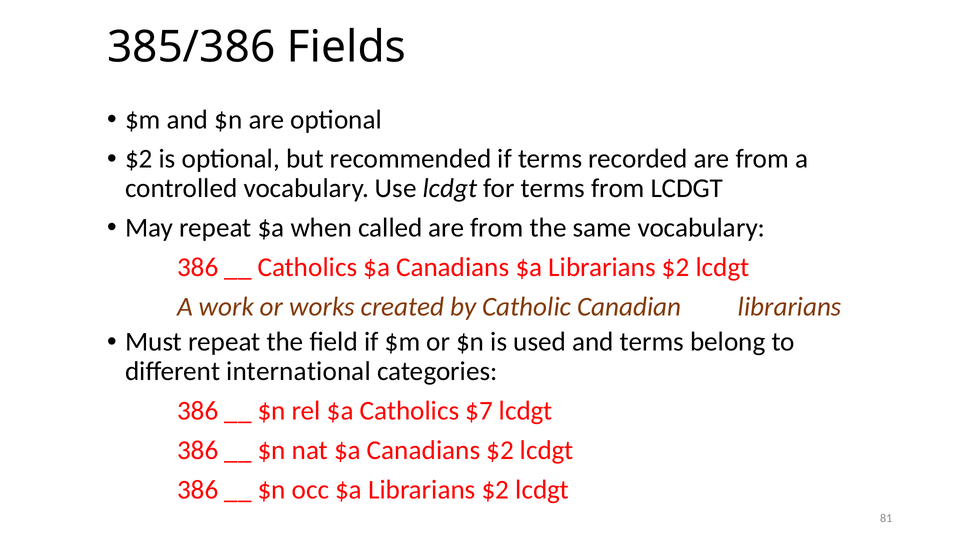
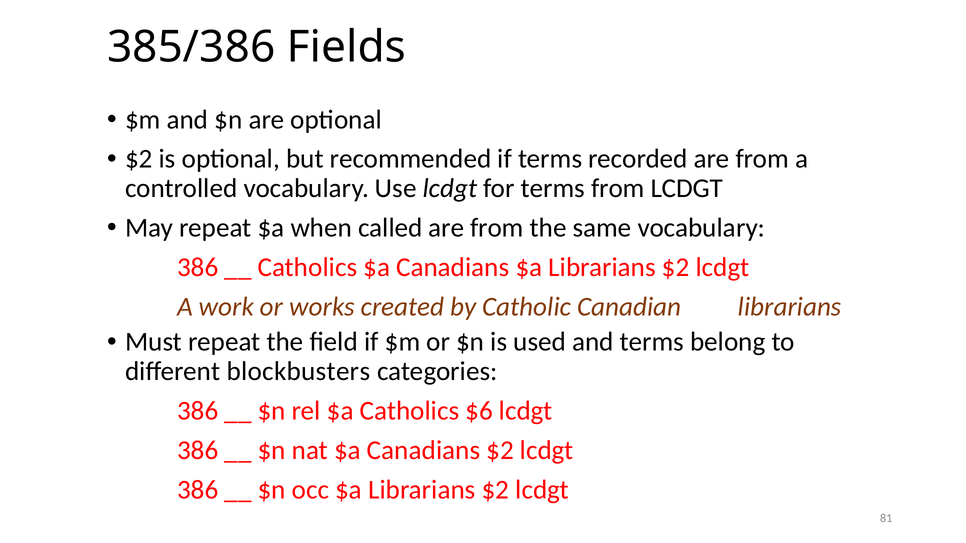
international: international -> blockbusters
$7: $7 -> $6
